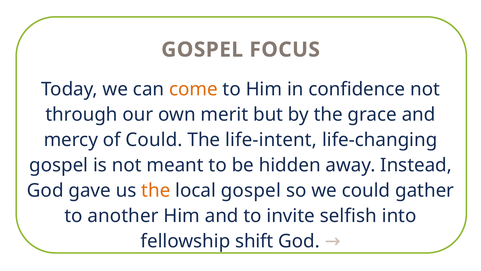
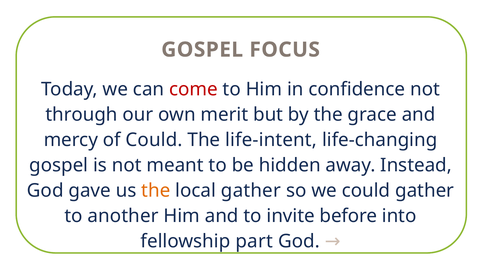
come colour: orange -> red
local gospel: gospel -> gather
selfish: selfish -> before
shift: shift -> part
